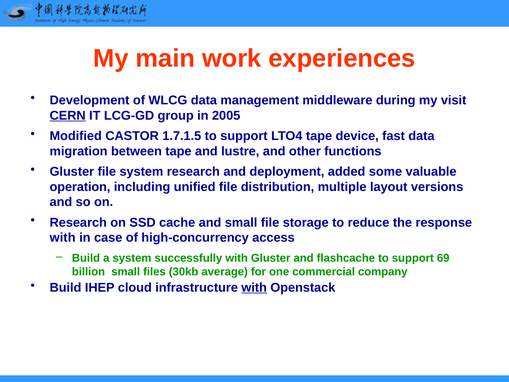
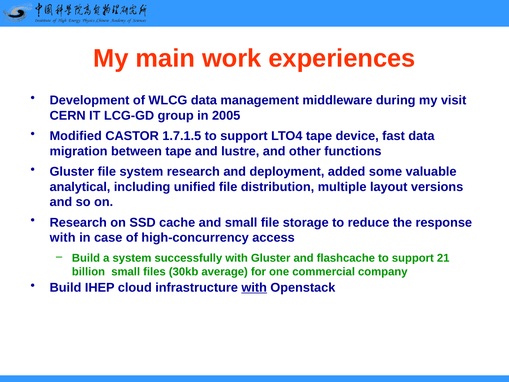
CERN underline: present -> none
operation: operation -> analytical
69: 69 -> 21
